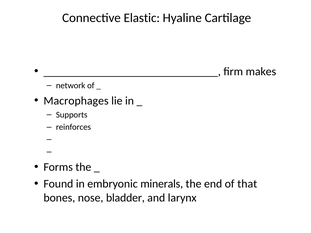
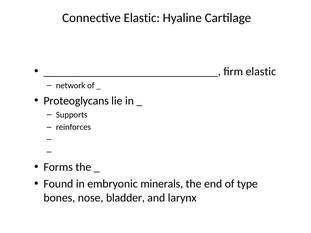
firm makes: makes -> elastic
Macrophages: Macrophages -> Proteoglycans
that: that -> type
